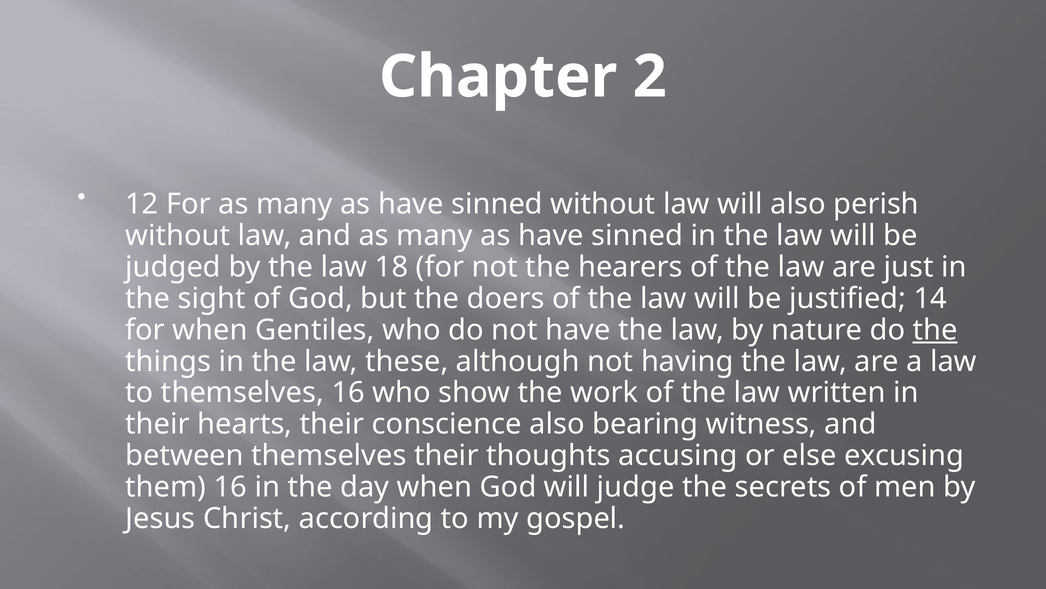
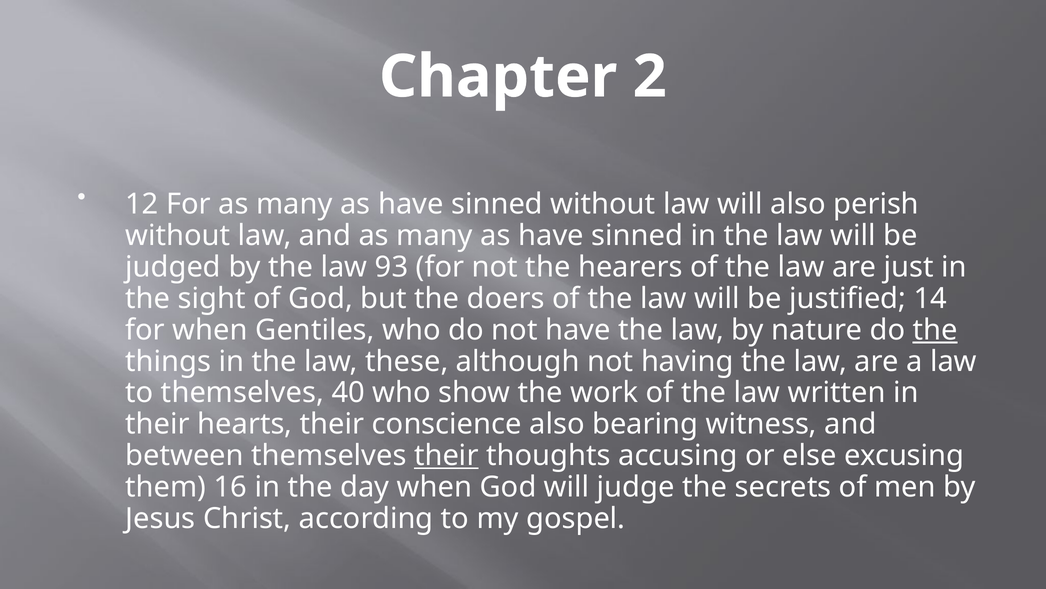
18: 18 -> 93
themselves 16: 16 -> 40
their at (446, 455) underline: none -> present
